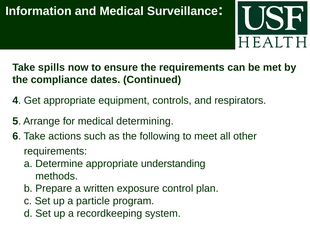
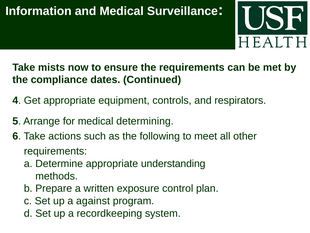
spills: spills -> mists
particle: particle -> against
